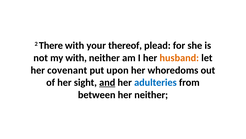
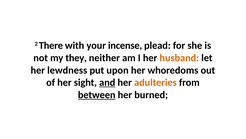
thereof: thereof -> incense
my with: with -> they
covenant: covenant -> lewdness
adulteries colour: blue -> orange
between underline: none -> present
her neither: neither -> burned
